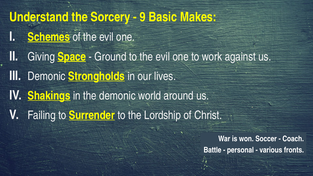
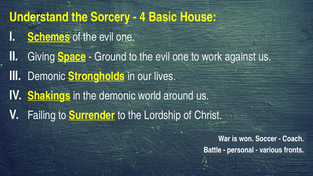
9: 9 -> 4
Makes: Makes -> House
